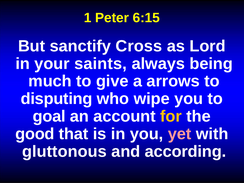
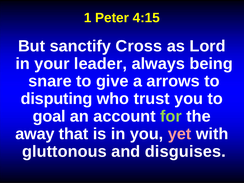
6:15: 6:15 -> 4:15
saints: saints -> leader
much: much -> snare
wipe: wipe -> trust
for colour: yellow -> light green
good: good -> away
according: according -> disguises
